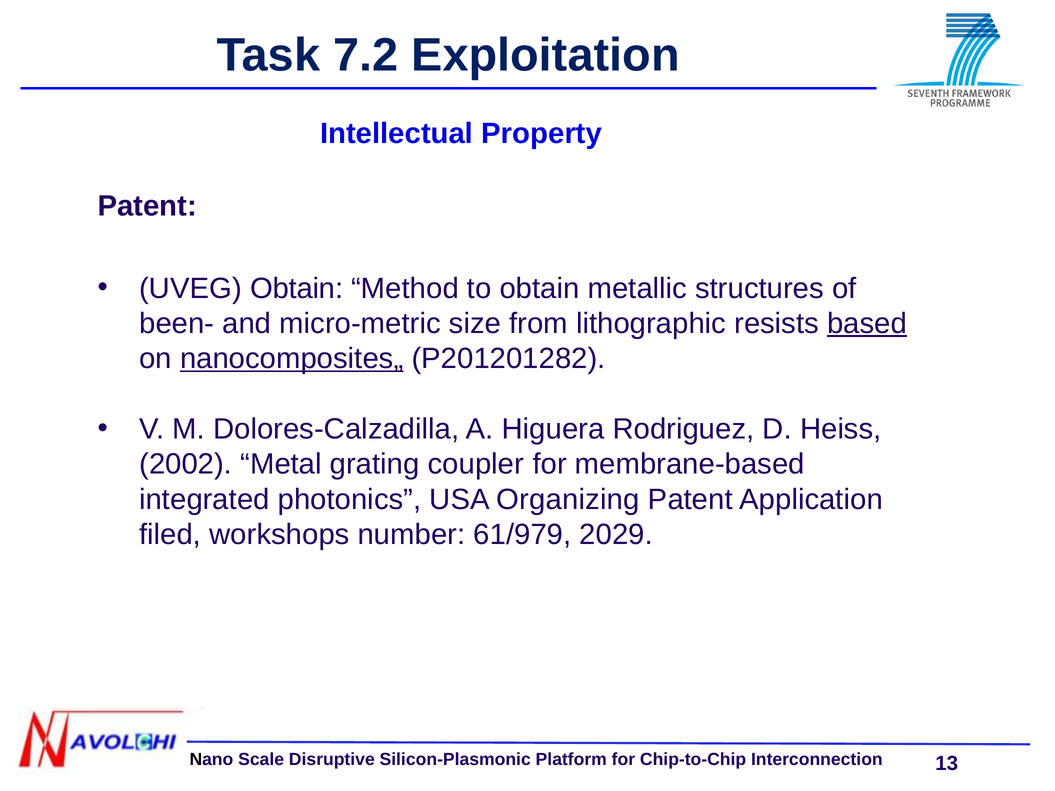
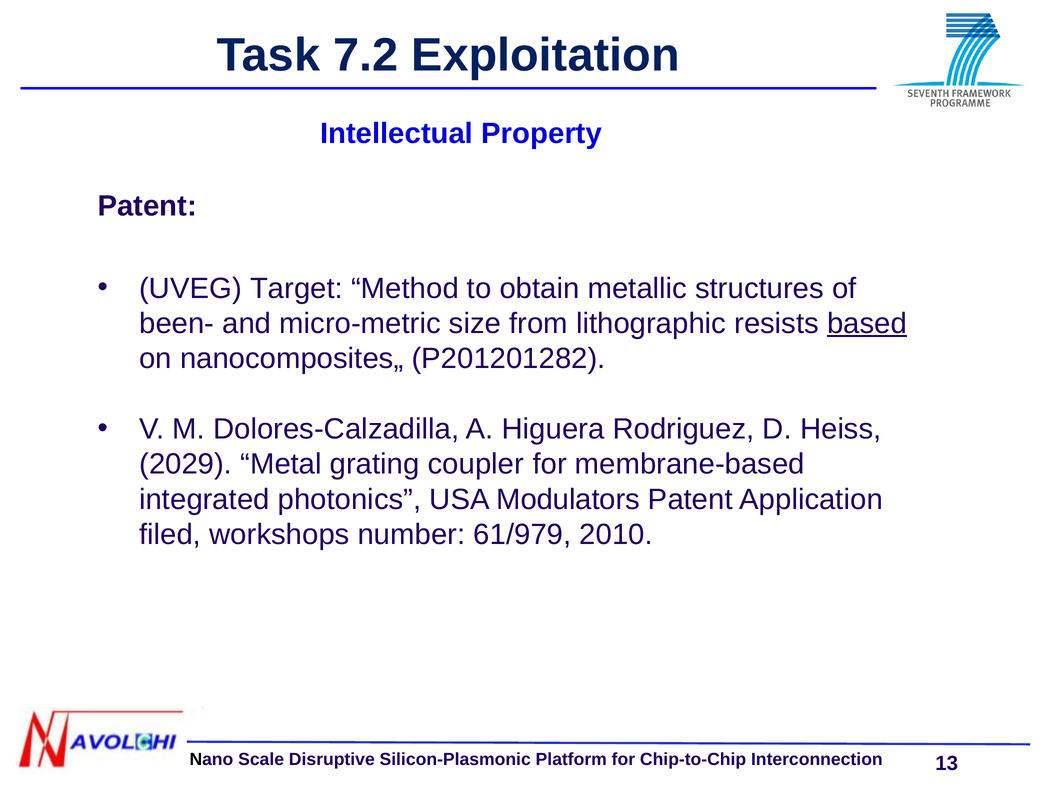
UVEG Obtain: Obtain -> Target
nanocomposites„ underline: present -> none
2002: 2002 -> 2029
Organizing: Organizing -> Modulators
2029: 2029 -> 2010
